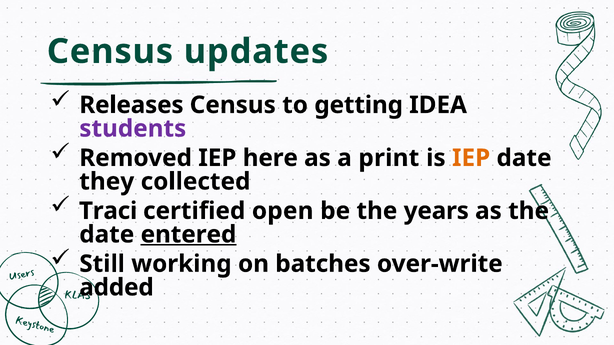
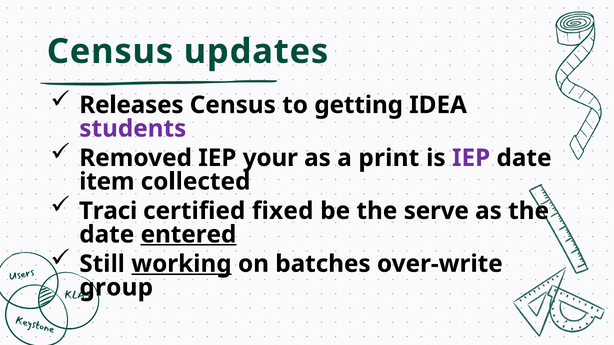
here: here -> your
IEP at (471, 158) colour: orange -> purple
they: they -> item
open: open -> fixed
years: years -> serve
working underline: none -> present
added: added -> group
